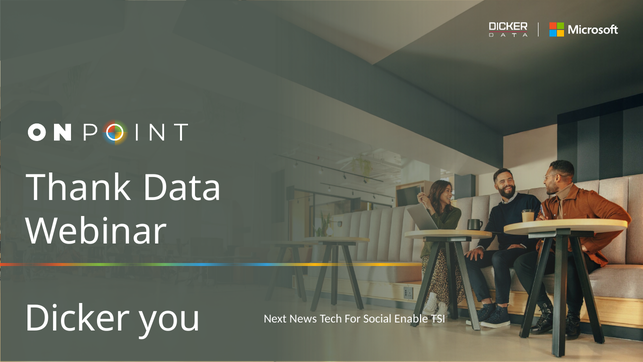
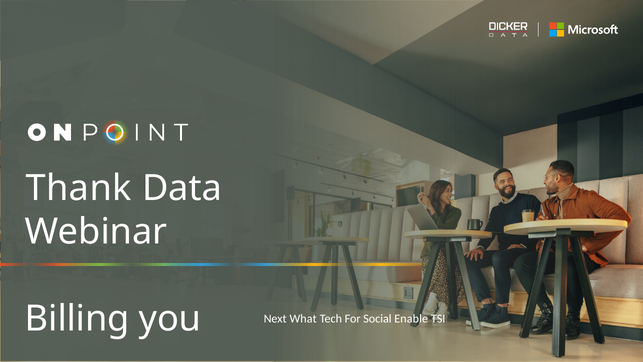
Dicker: Dicker -> Billing
News: News -> What
